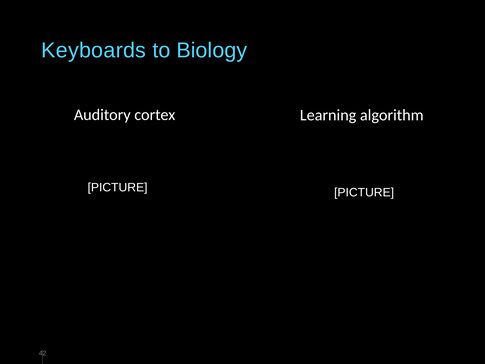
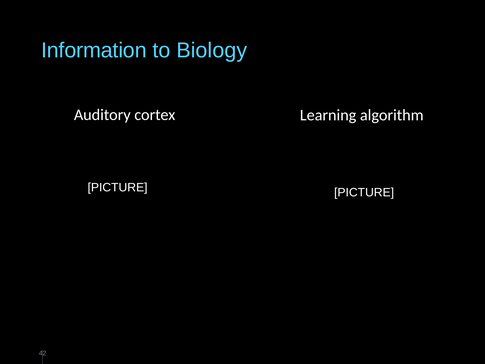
Keyboards: Keyboards -> Information
